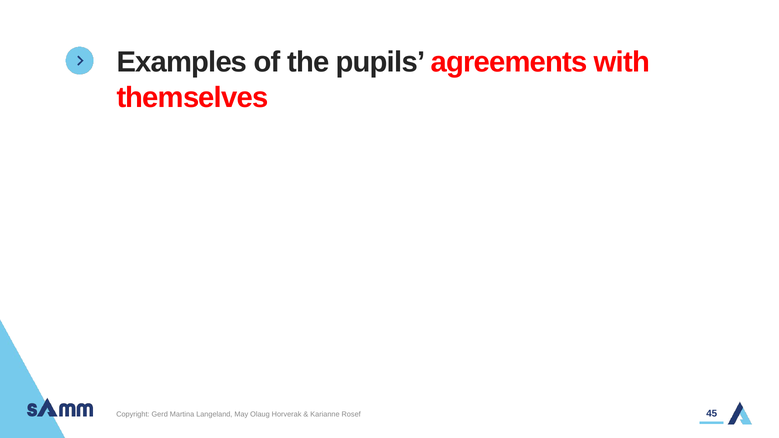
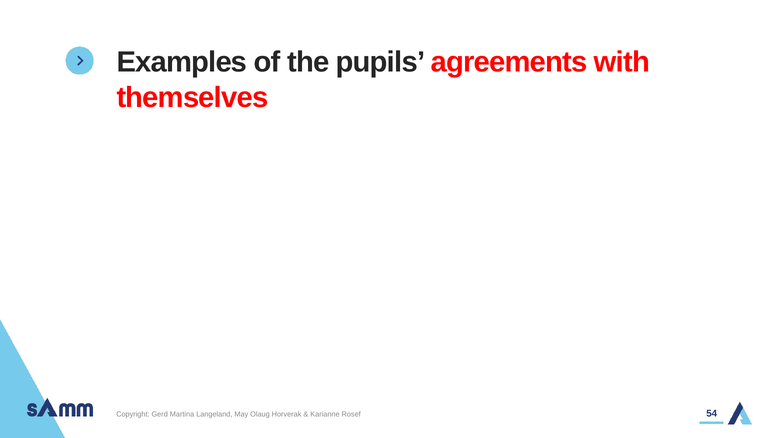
45: 45 -> 54
